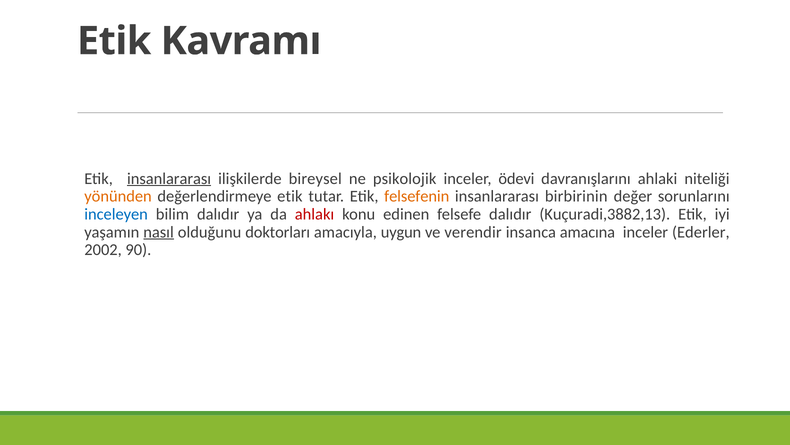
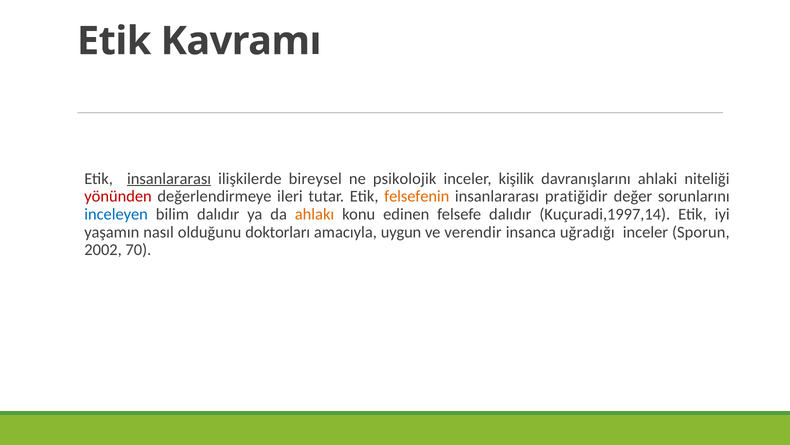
ödevi: ödevi -> kişilik
yönünden colour: orange -> red
değerlendirmeye etik: etik -> ileri
birbirinin: birbirinin -> pratiğidir
ahlakı colour: red -> orange
Kuçuradi,3882,13: Kuçuradi,3882,13 -> Kuçuradi,1997,14
nasıl underline: present -> none
amacına: amacına -> uğradığı
Ederler: Ederler -> Sporun
90: 90 -> 70
